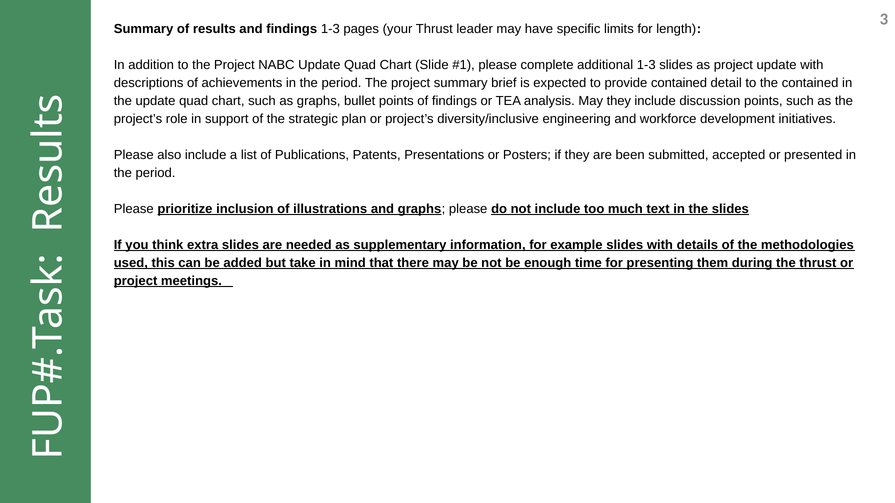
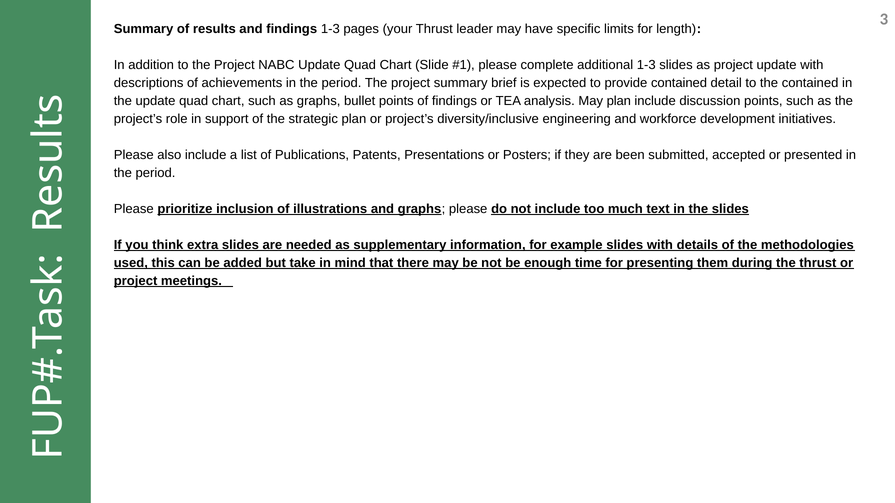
May they: they -> plan
